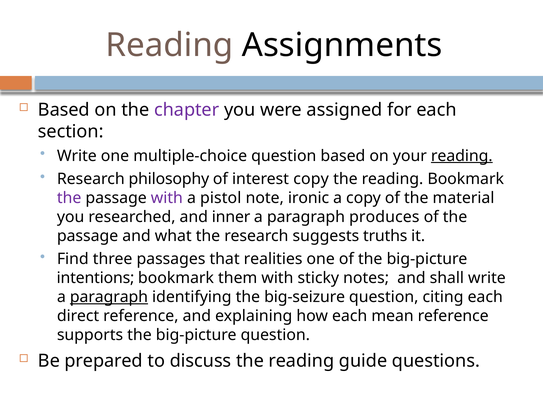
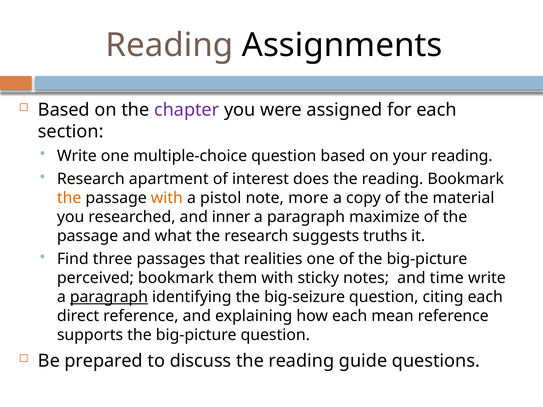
reading at (462, 156) underline: present -> none
philosophy: philosophy -> apartment
interest copy: copy -> does
the at (69, 198) colour: purple -> orange
with at (167, 198) colour: purple -> orange
ironic: ironic -> more
produces: produces -> maximize
intentions: intentions -> perceived
shall: shall -> time
